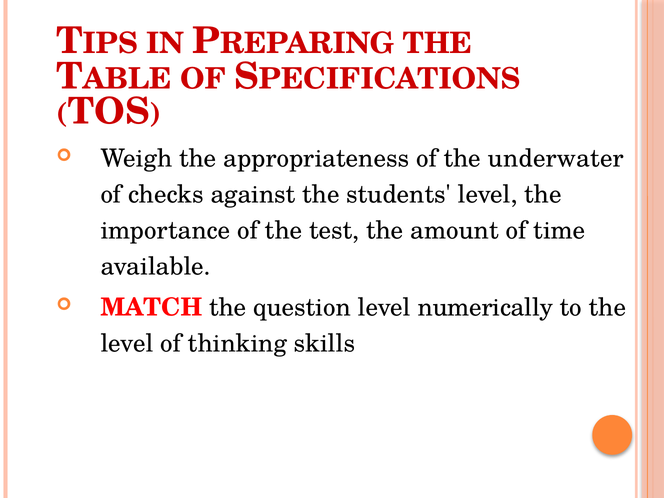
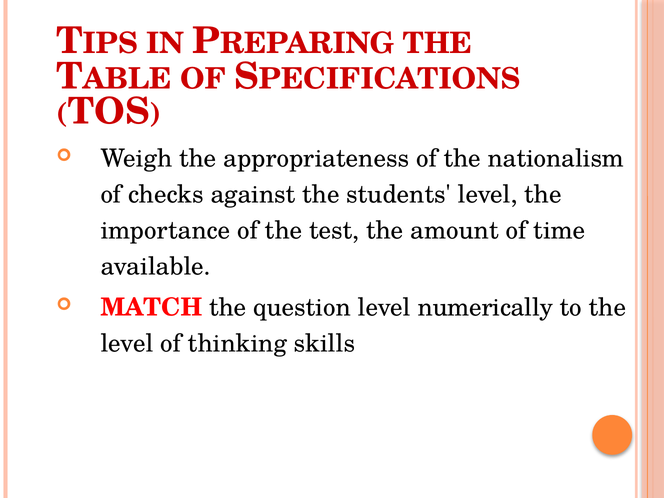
underwater: underwater -> nationalism
